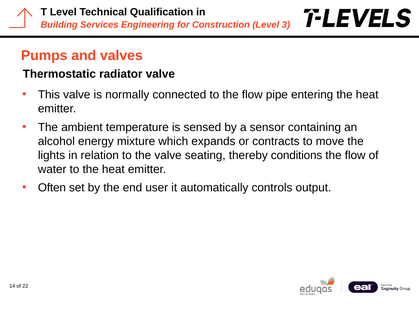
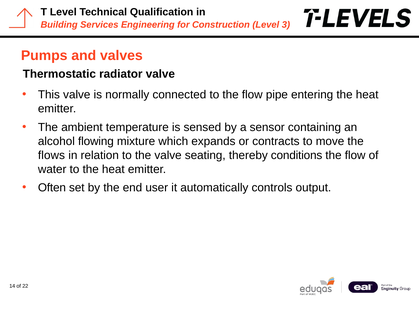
energy: energy -> flowing
lights: lights -> flows
